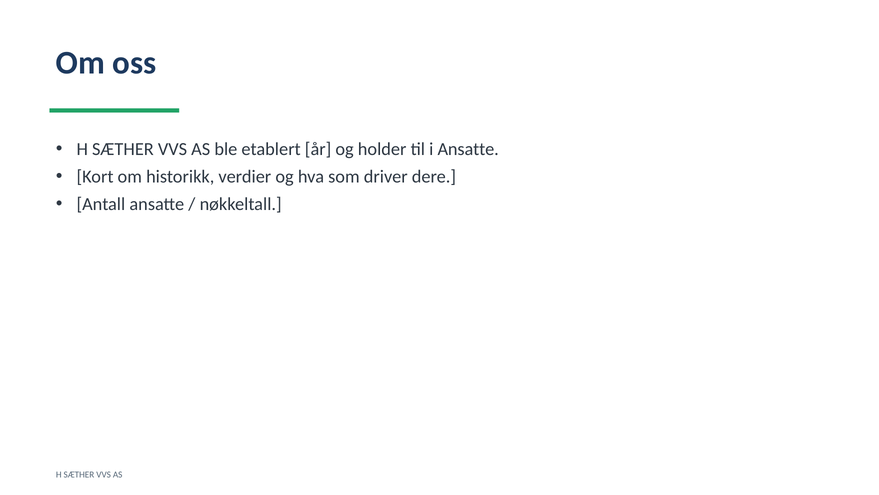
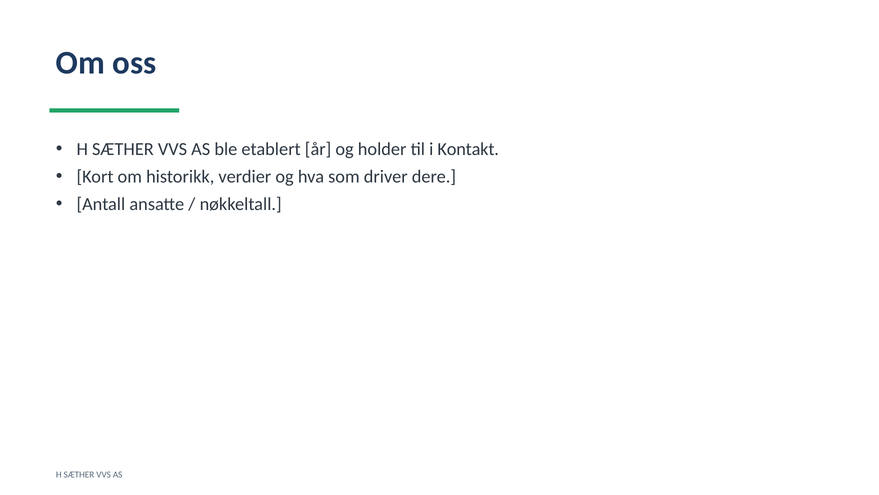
i Ansatte: Ansatte -> Kontakt
